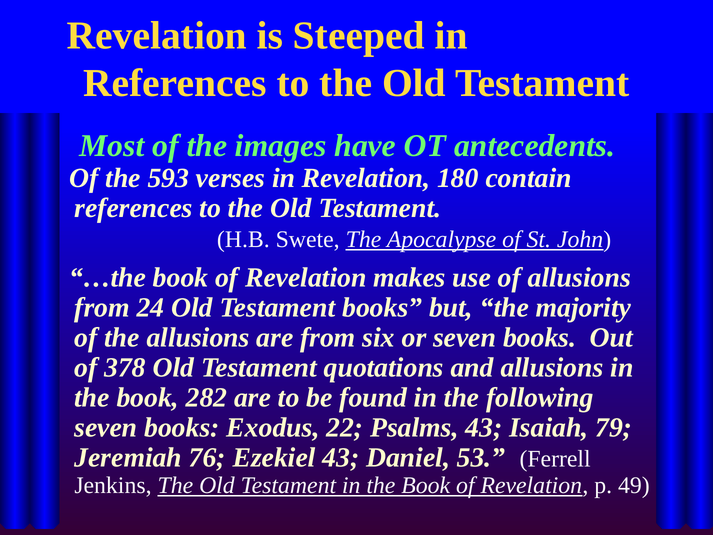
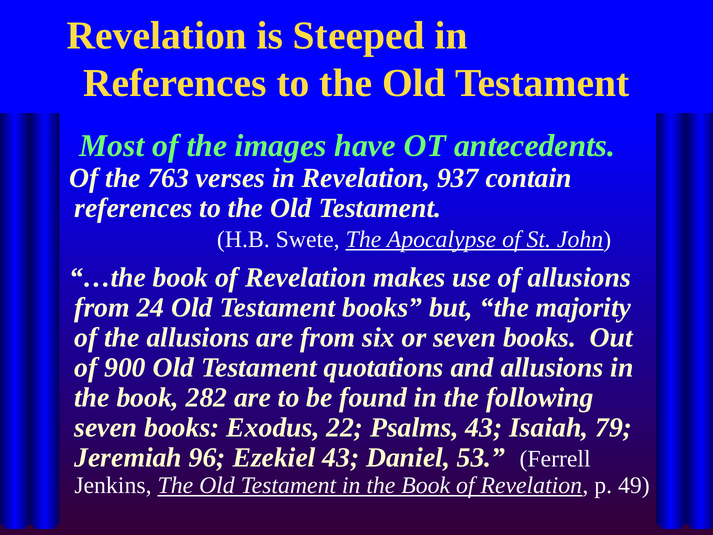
593: 593 -> 763
180: 180 -> 937
378: 378 -> 900
76: 76 -> 96
